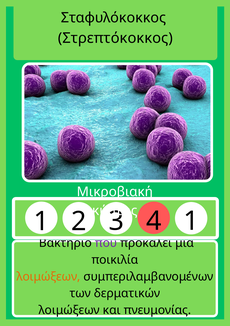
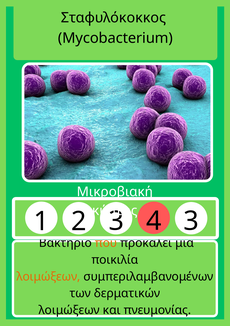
Στρεπτόκοκκος: Στρεπτόκοκκος -> Mycobacterium
4 1: 1 -> 3
που colour: purple -> orange
